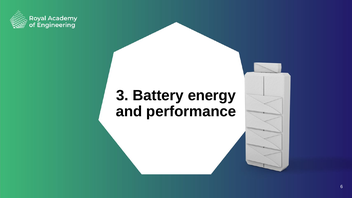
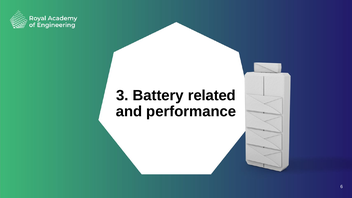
energy: energy -> related
